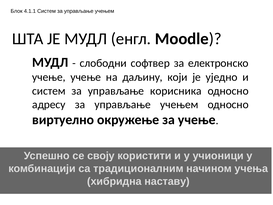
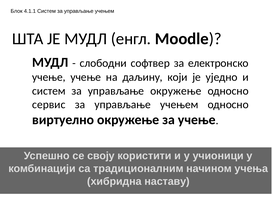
управљање корисника: корисника -> окружење
адресу: адресу -> сервис
